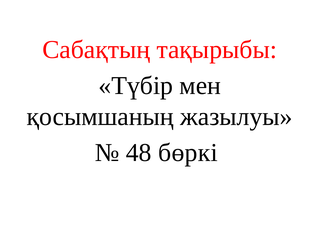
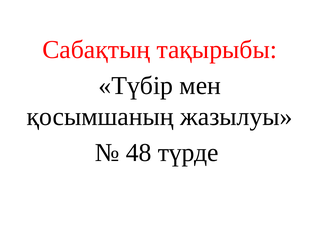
бөркі: бөркі -> түрде
